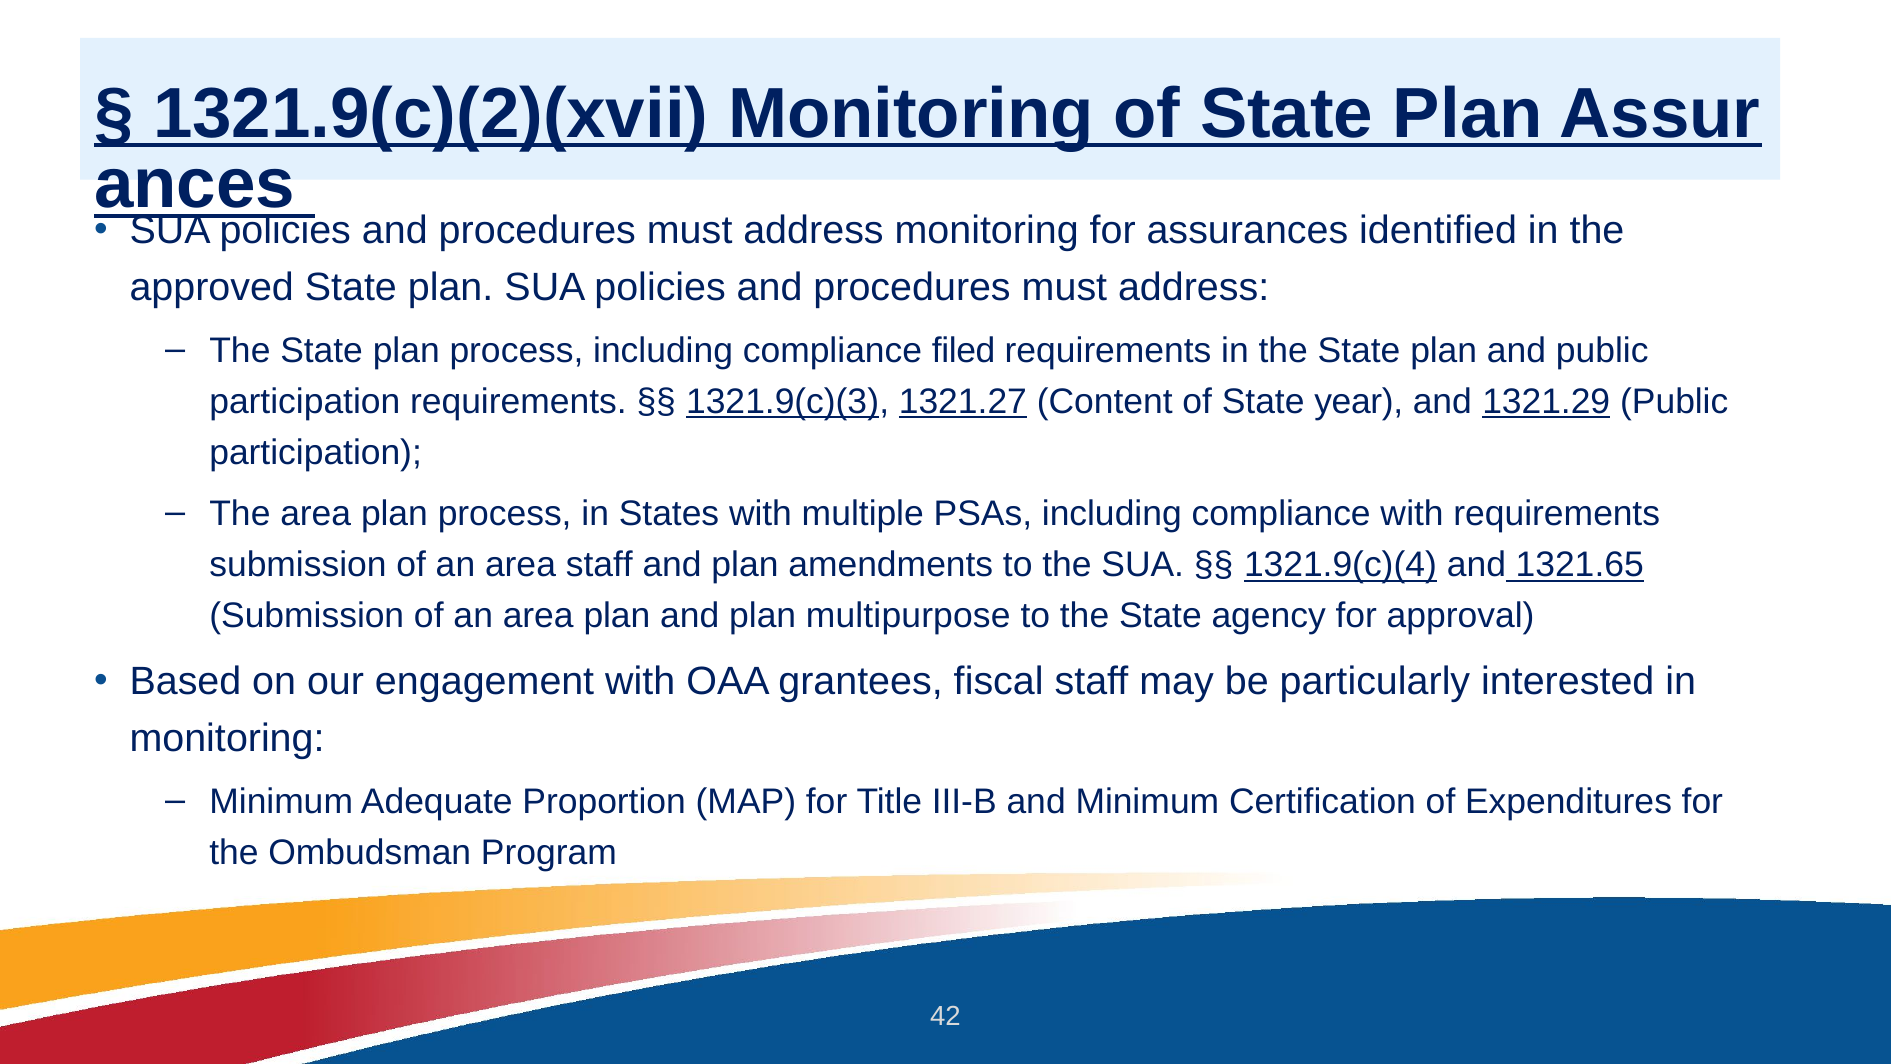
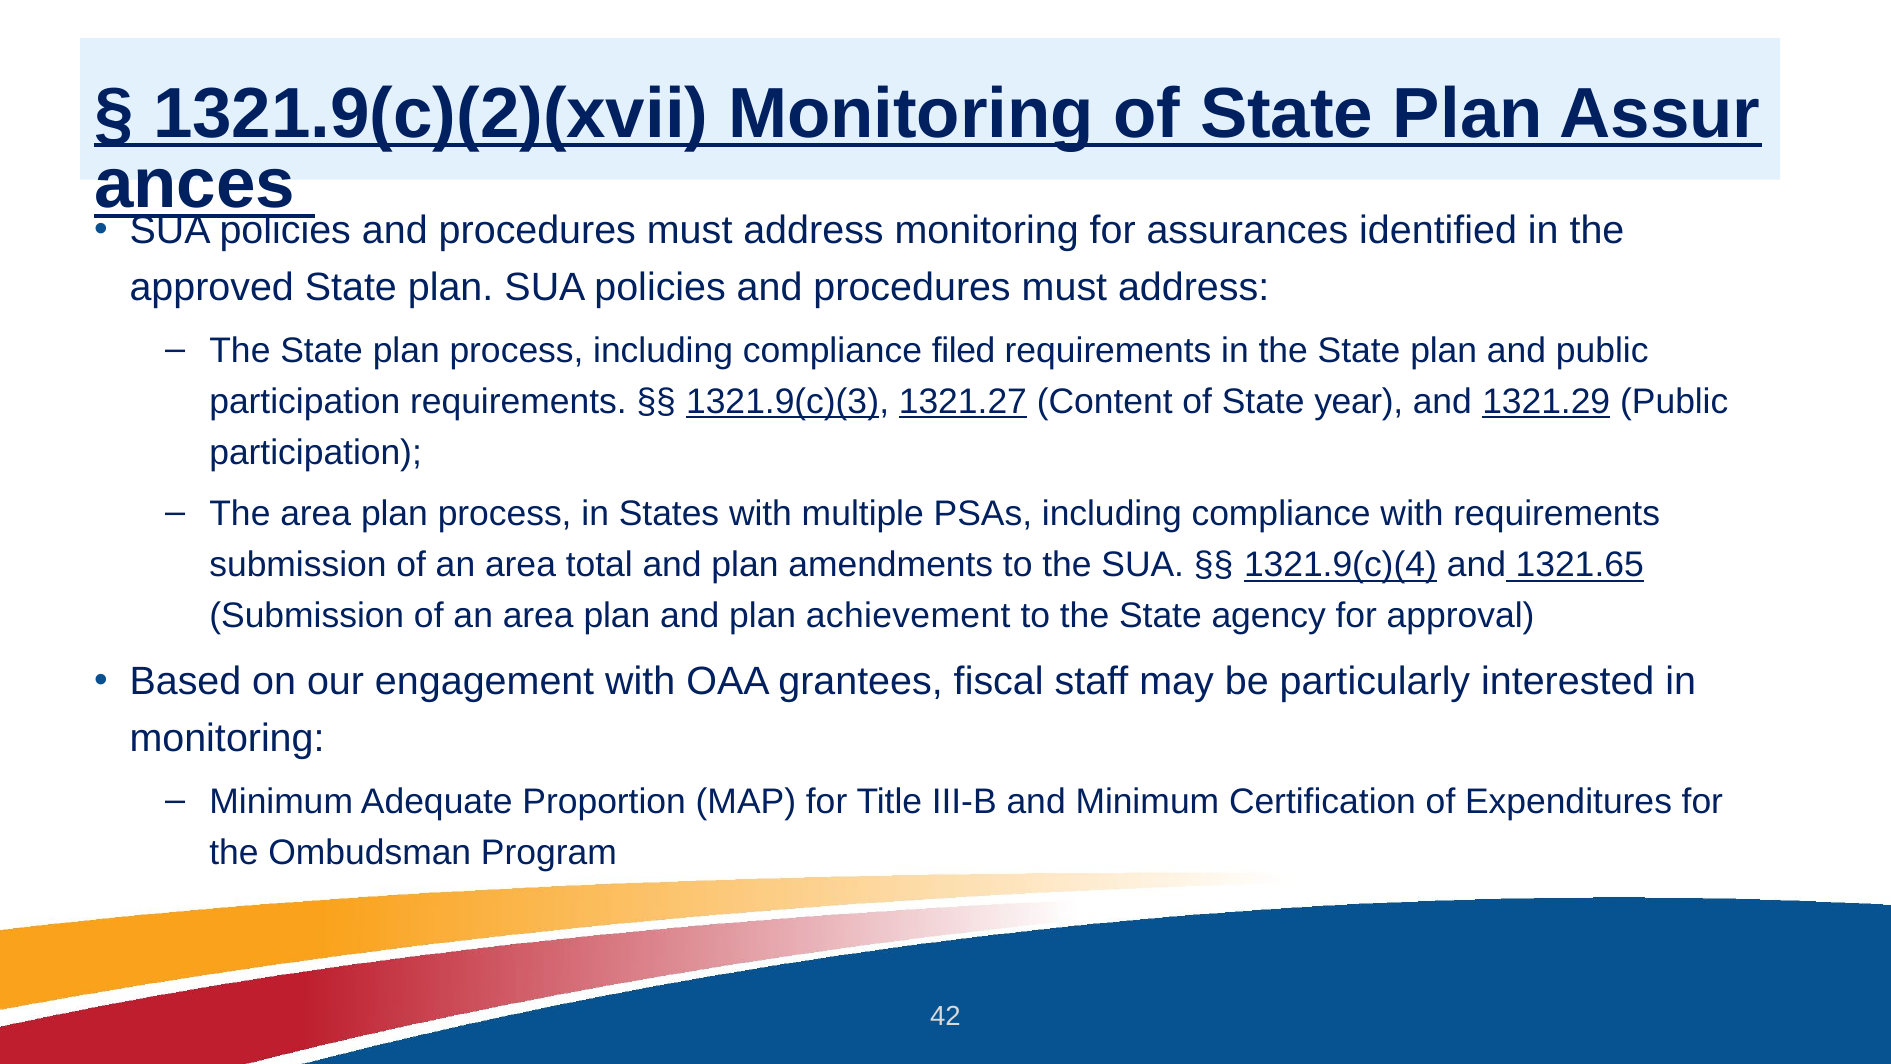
area staff: staff -> total
multipurpose: multipurpose -> achievement
